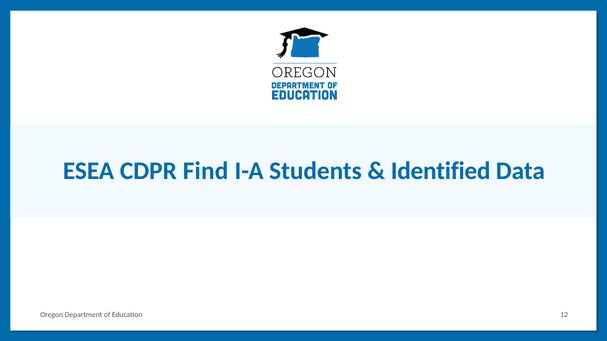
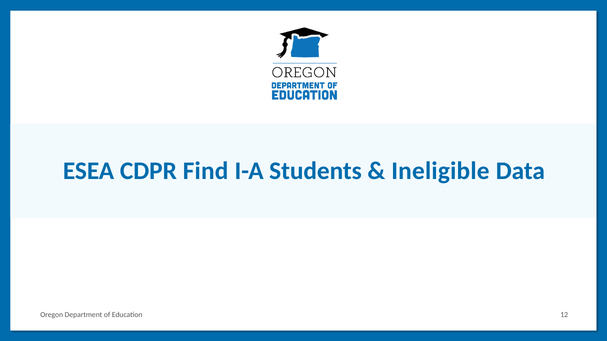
Identified: Identified -> Ineligible
